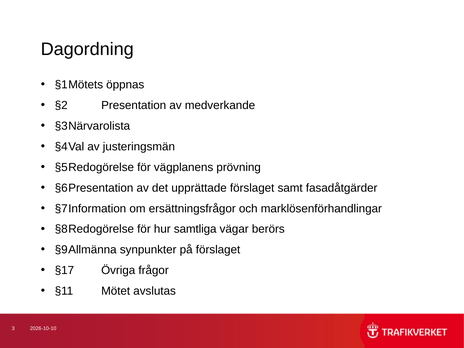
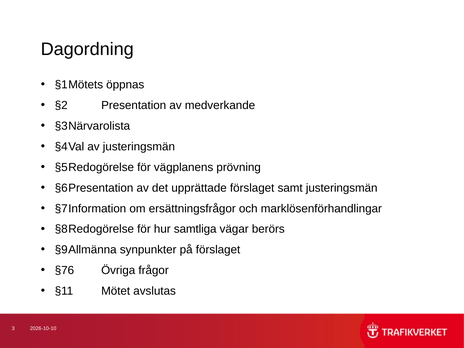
samt fasadåtgärder: fasadåtgärder -> justeringsmän
§17: §17 -> §76
